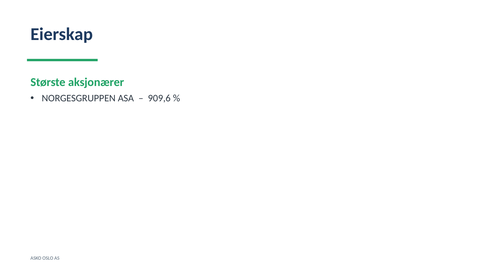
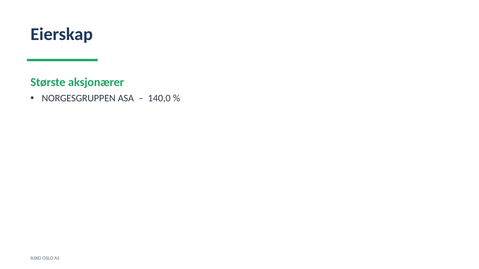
909,6: 909,6 -> 140,0
